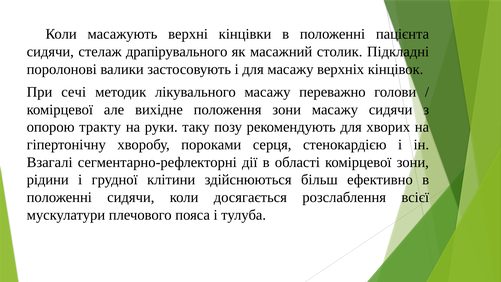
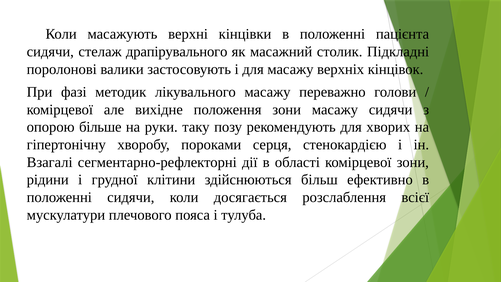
сечі: сечі -> фазі
тракту: тракту -> більше
